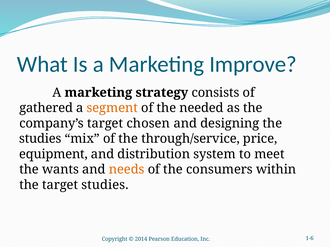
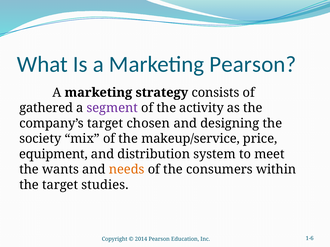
Marketing Improve: Improve -> Pearson
segment colour: orange -> purple
needed: needed -> activity
studies at (40, 139): studies -> society
through/service: through/service -> makeup/service
